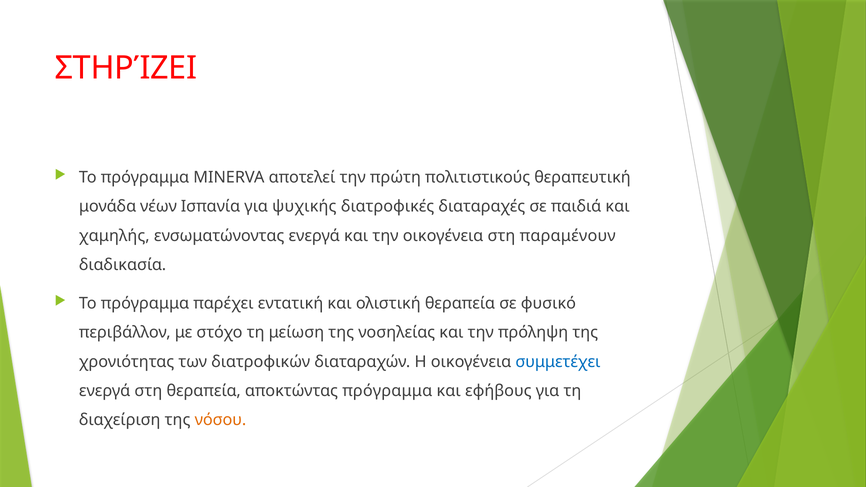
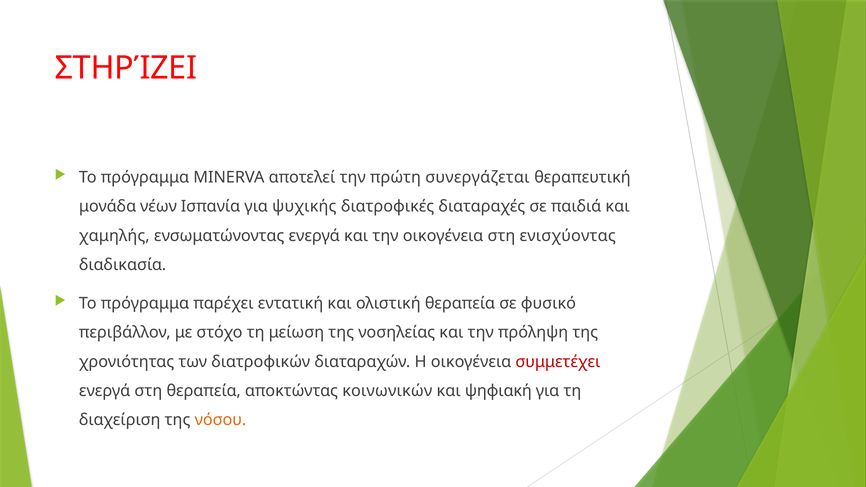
πολιτιστικούς: πολιτιστικούς -> συνεργάζεται
παραμένουν: παραμένουν -> ενισχύοντας
συμμετέχει colour: blue -> red
αποκτώντας πρόγραμμα: πρόγραμμα -> κοινωνικών
εφήβους: εφήβους -> ψηφιακή
